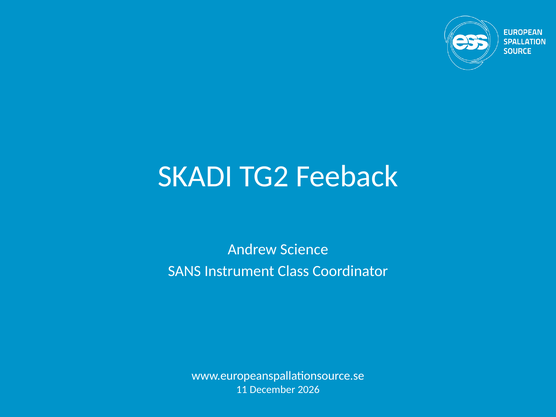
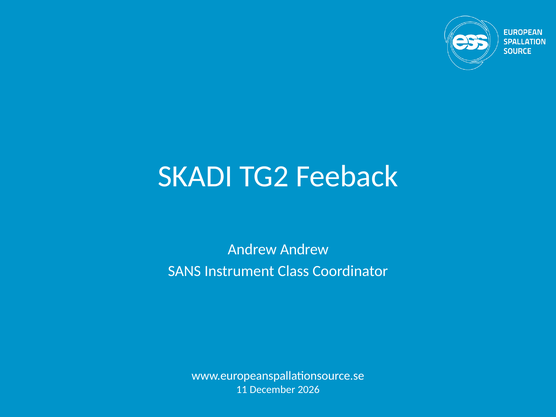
Andrew Science: Science -> Andrew
